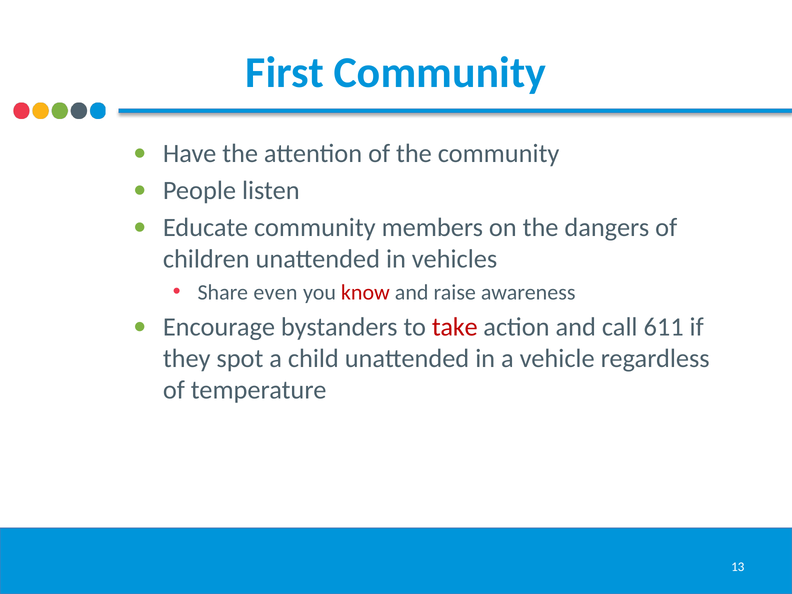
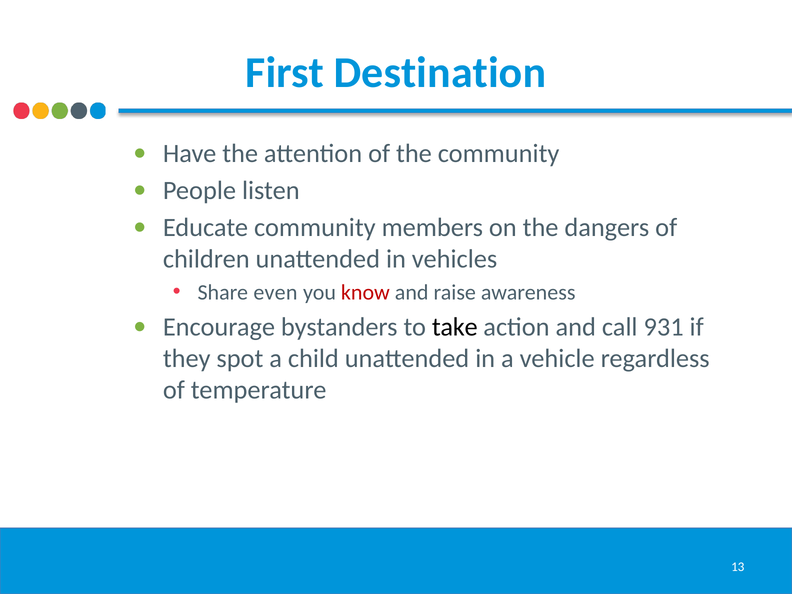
First Community: Community -> Destination
take colour: red -> black
611: 611 -> 931
